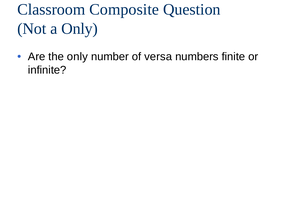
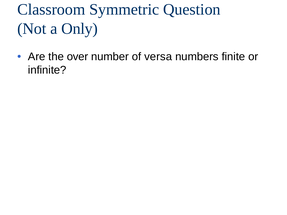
Composite: Composite -> Symmetric
the only: only -> over
